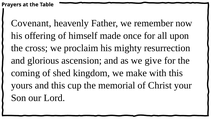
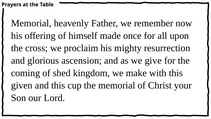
Covenant at (31, 23): Covenant -> Memorial
yours: yours -> given
